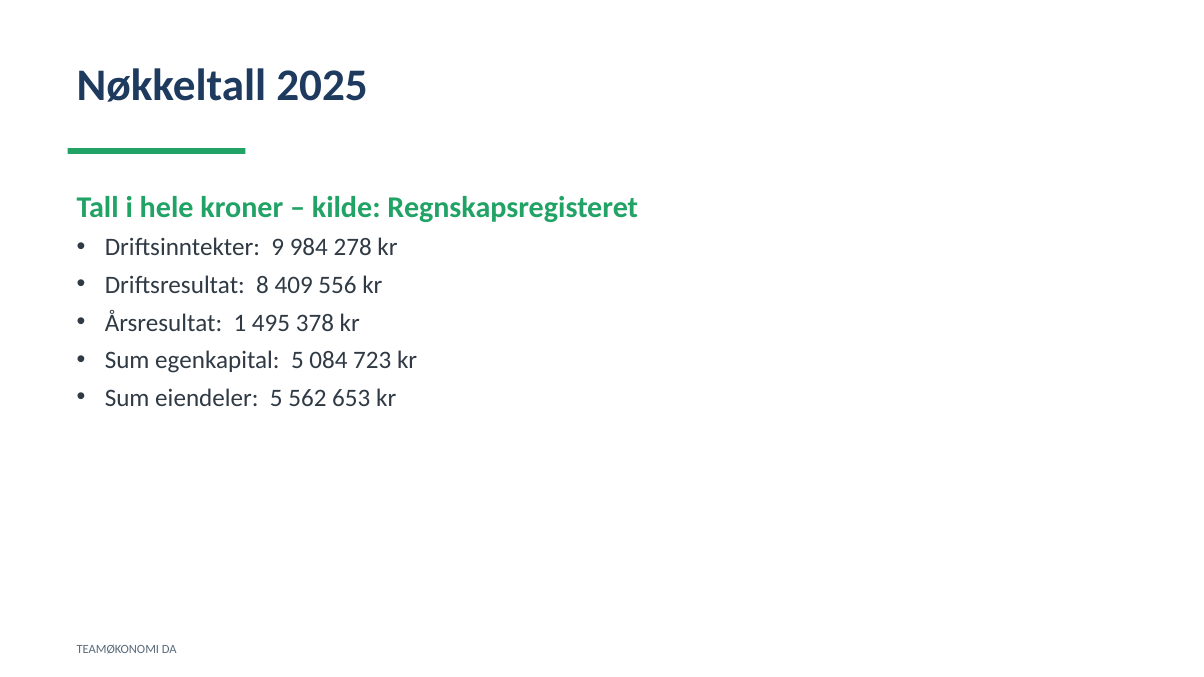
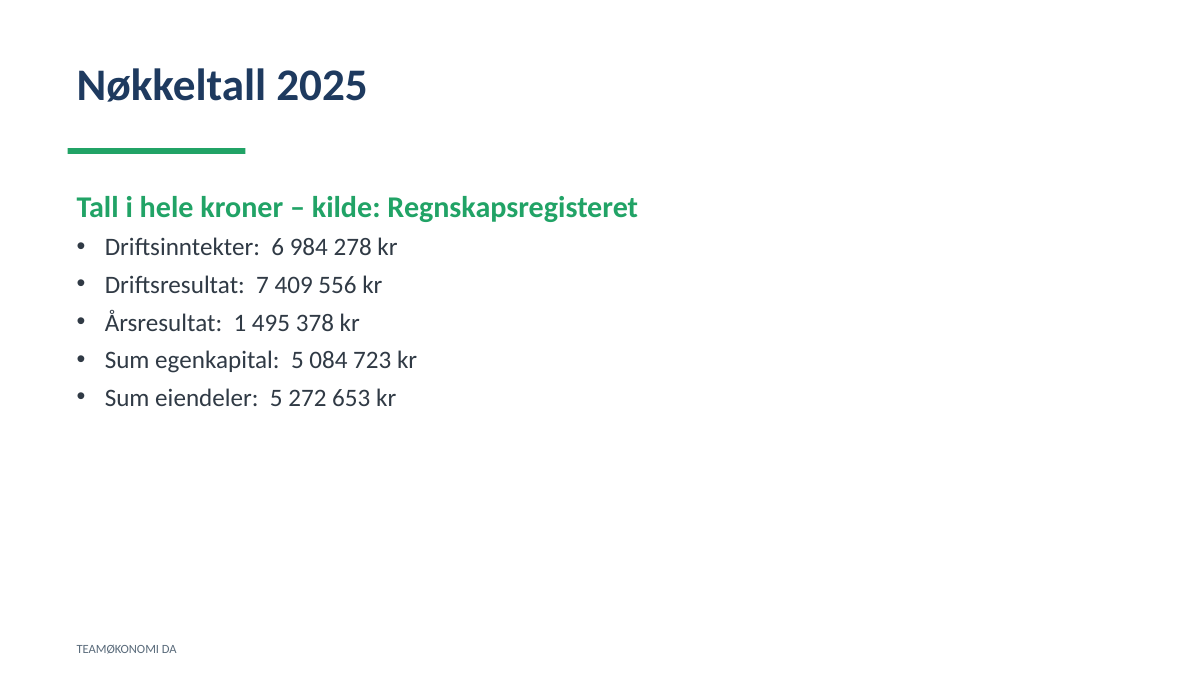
9: 9 -> 6
8: 8 -> 7
562: 562 -> 272
